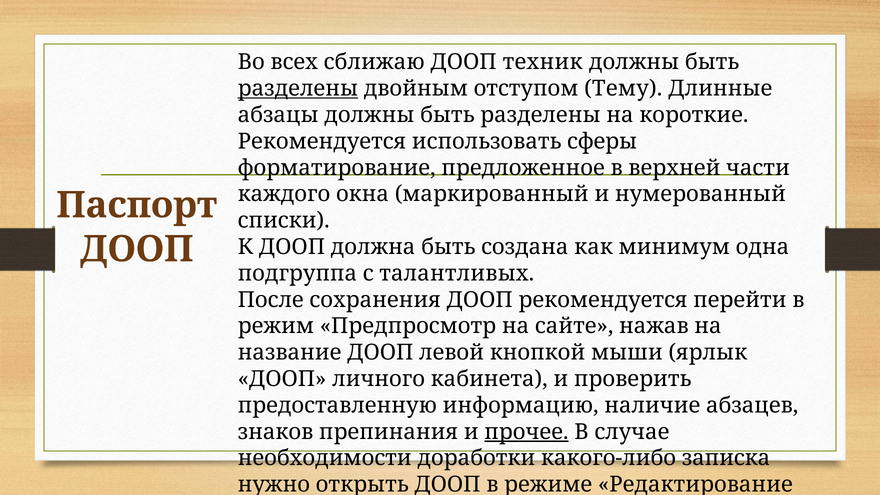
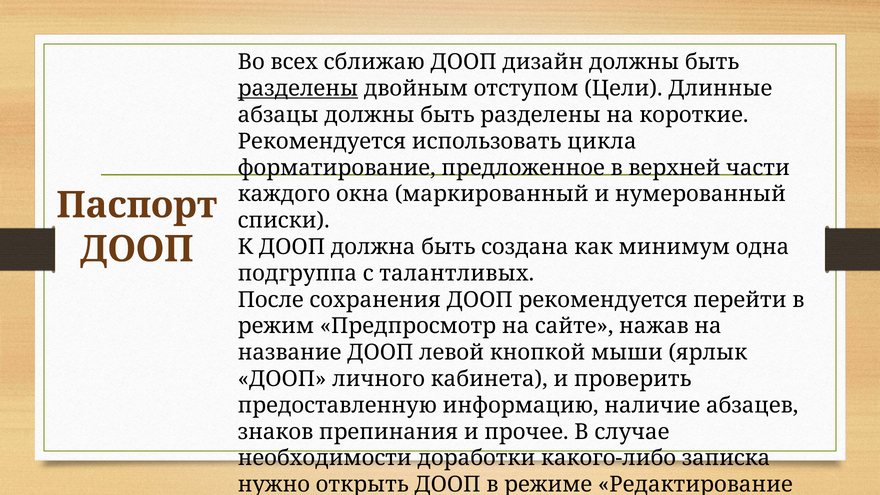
техник: техник -> дизайн
Тему: Тему -> Цели
сферы: сферы -> цикла
прочее underline: present -> none
